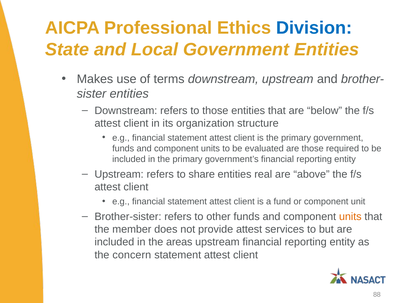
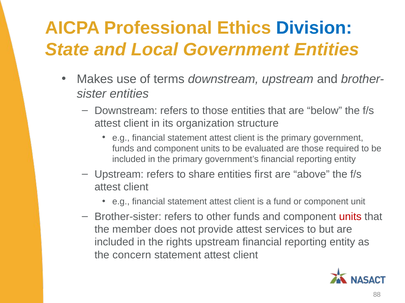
real: real -> first
units at (350, 217) colour: orange -> red
areas: areas -> rights
